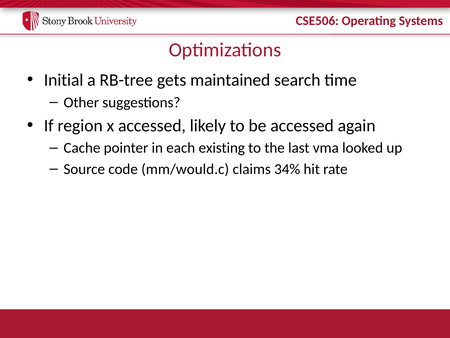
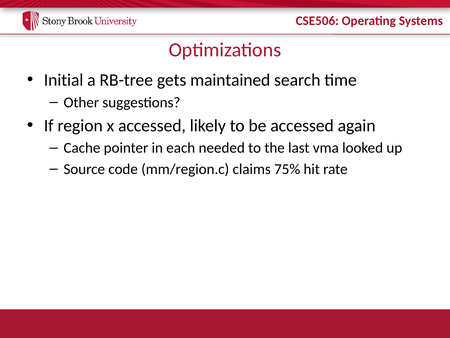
existing: existing -> needed
mm/would.c: mm/would.c -> mm/region.c
34%: 34% -> 75%
